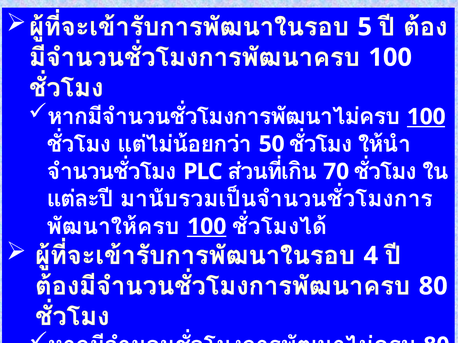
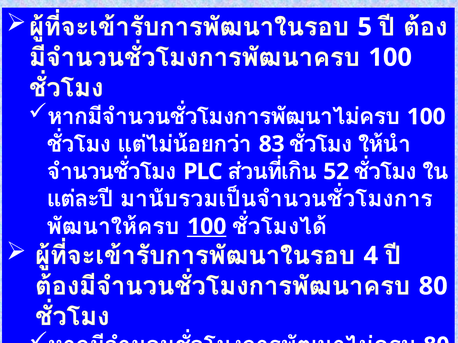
100 at (426, 117) underline: present -> none
50 at (272, 144): 50 -> 83
70: 70 -> 52
